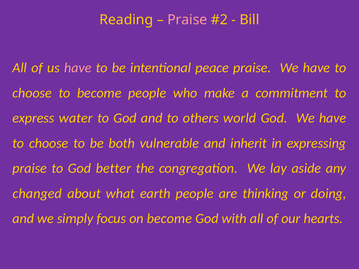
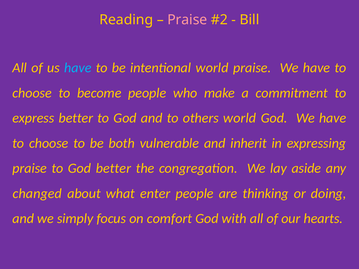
have at (78, 68) colour: pink -> light blue
intentional peace: peace -> world
express water: water -> better
earth: earth -> enter
on become: become -> comfort
